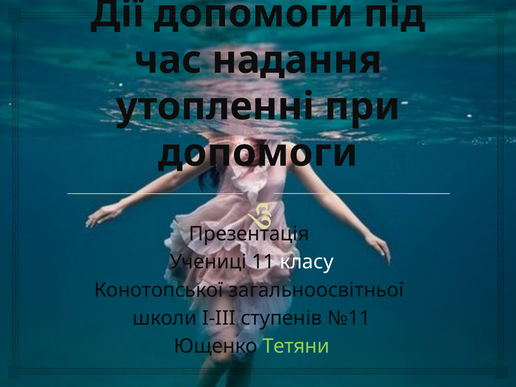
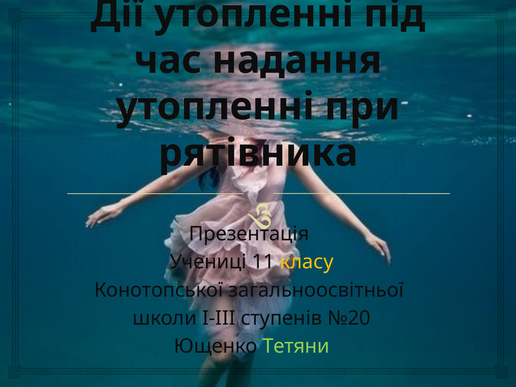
Дії допомоги: допомоги -> утопленні
допомоги at (258, 153): допомоги -> рятівника
класу colour: white -> yellow
№11: №11 -> №20
